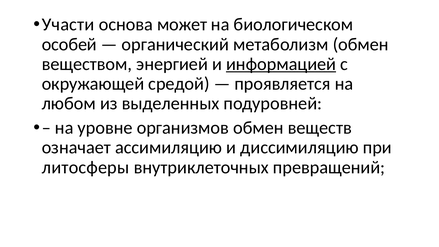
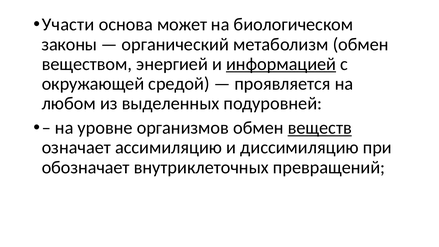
особей: особей -> законы
веществ underline: none -> present
литосферы: литосферы -> обозначает
